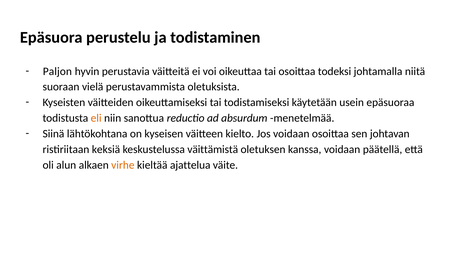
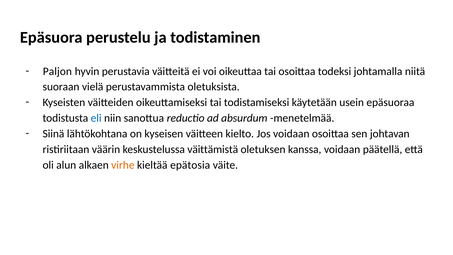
eli colour: orange -> blue
keksiä: keksiä -> väärin
ajattelua: ajattelua -> epätosia
